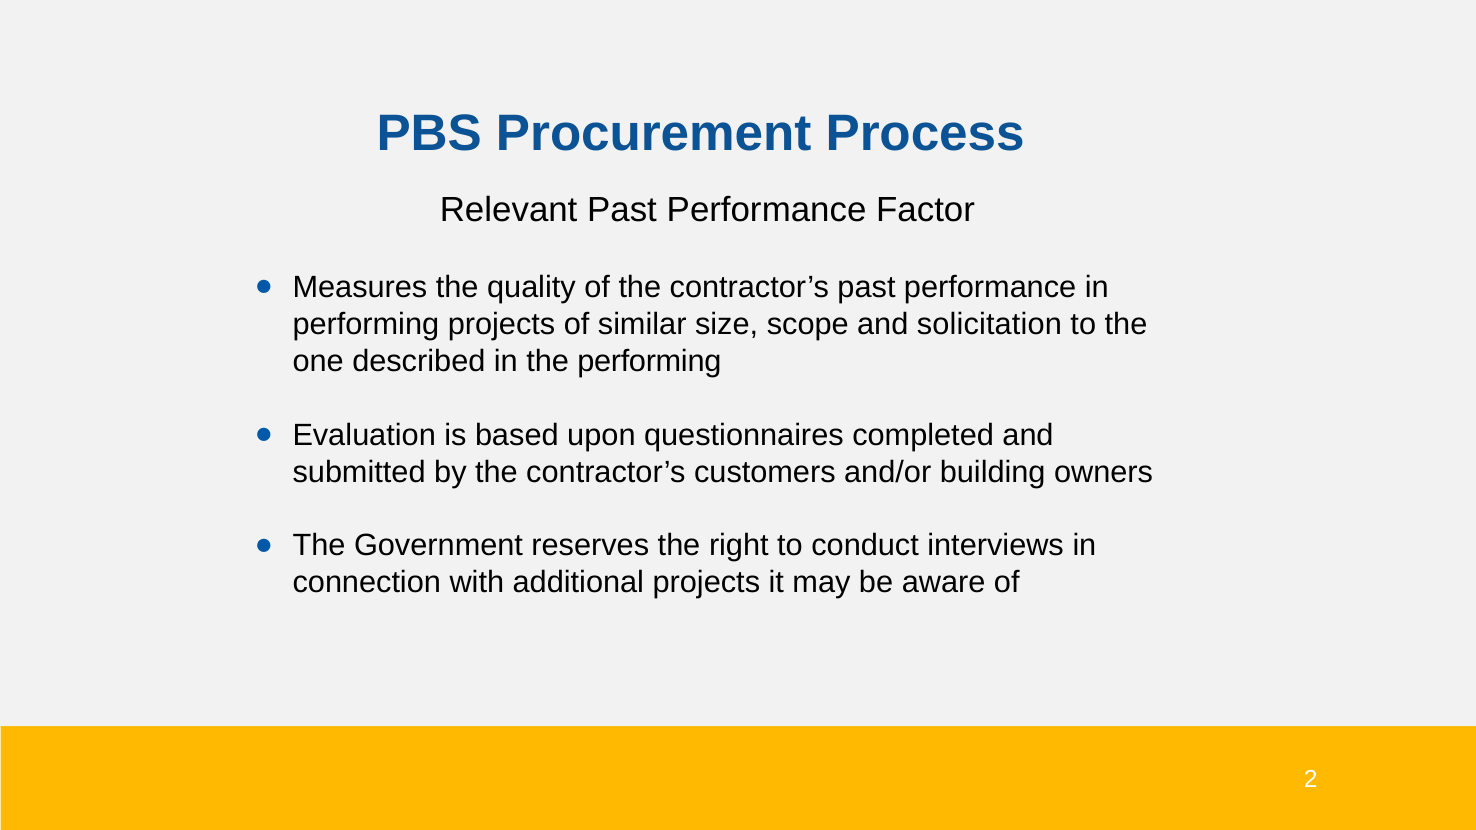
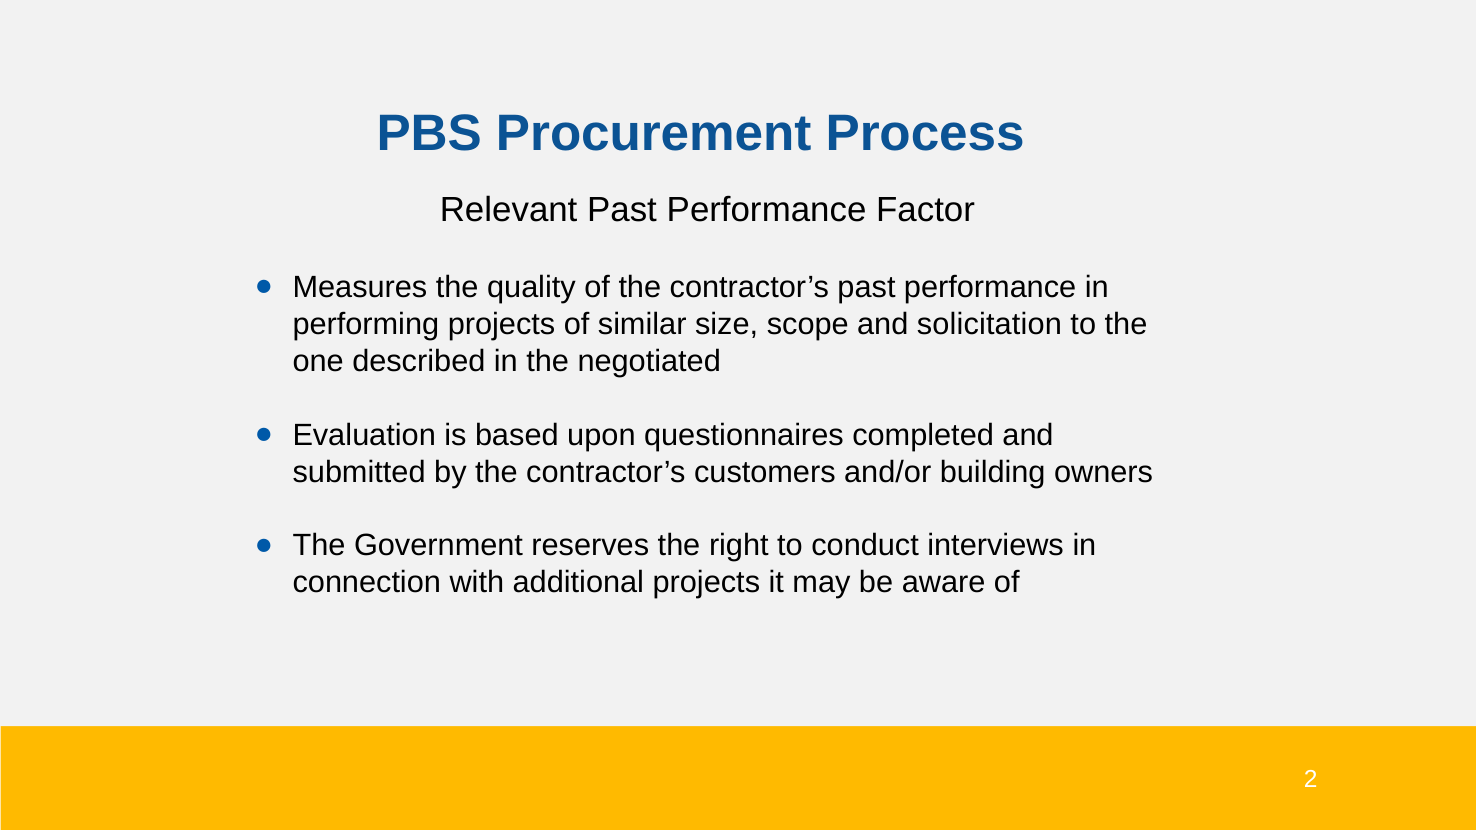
the performing: performing -> negotiated
